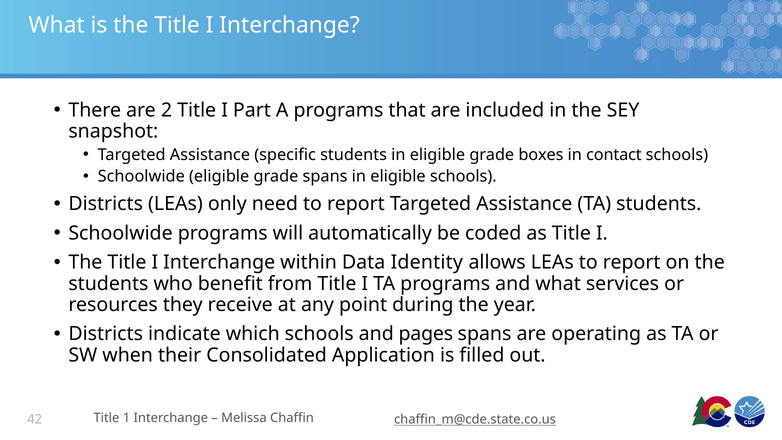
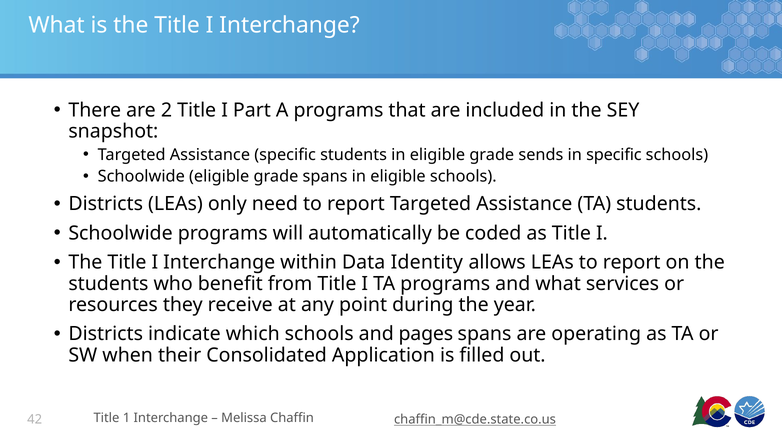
boxes: boxes -> sends
in contact: contact -> specific
